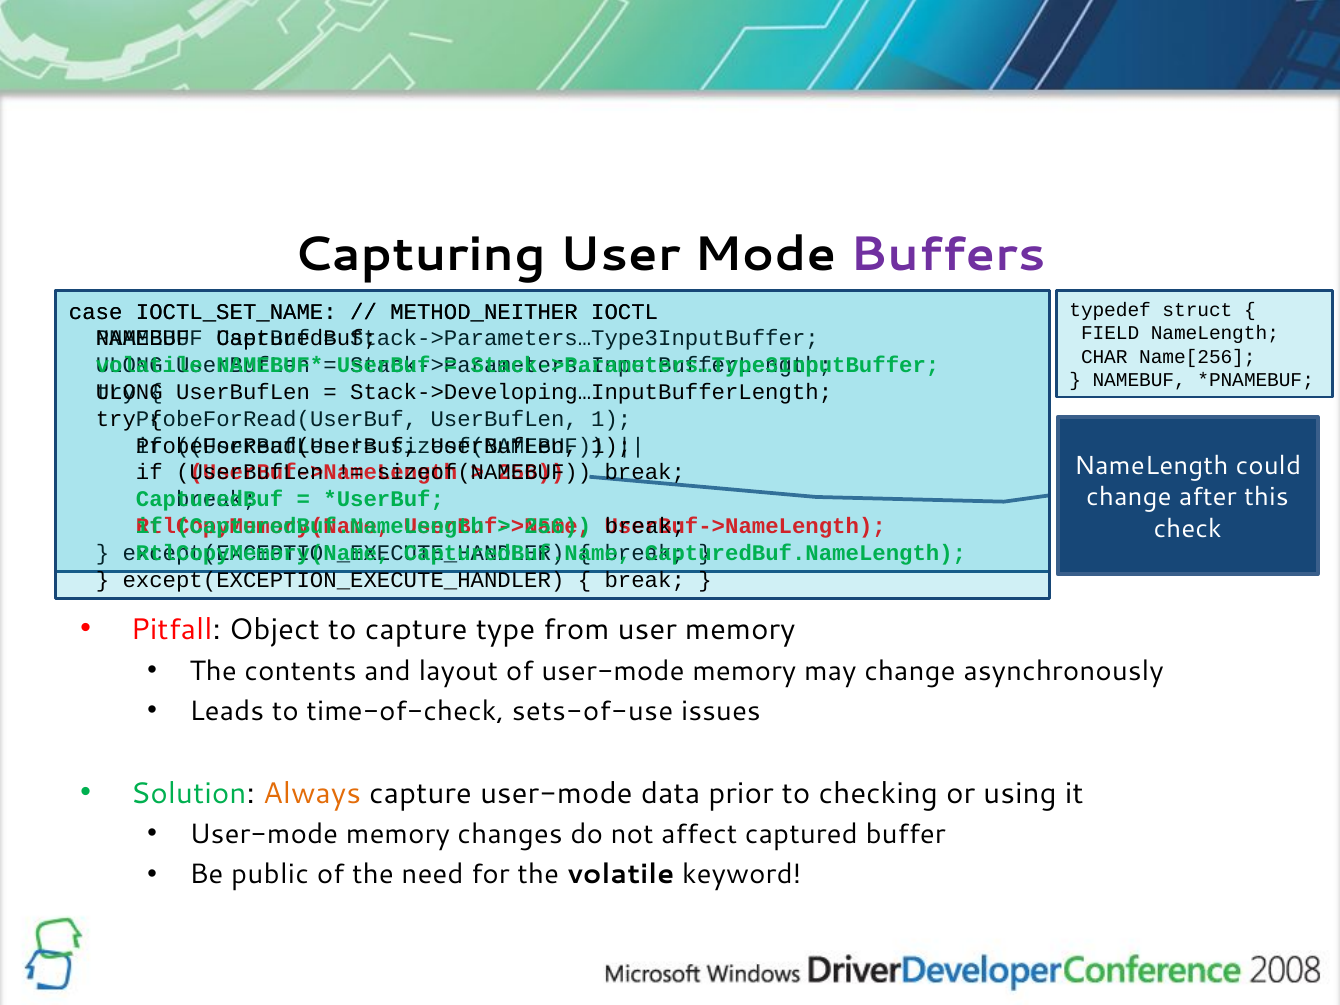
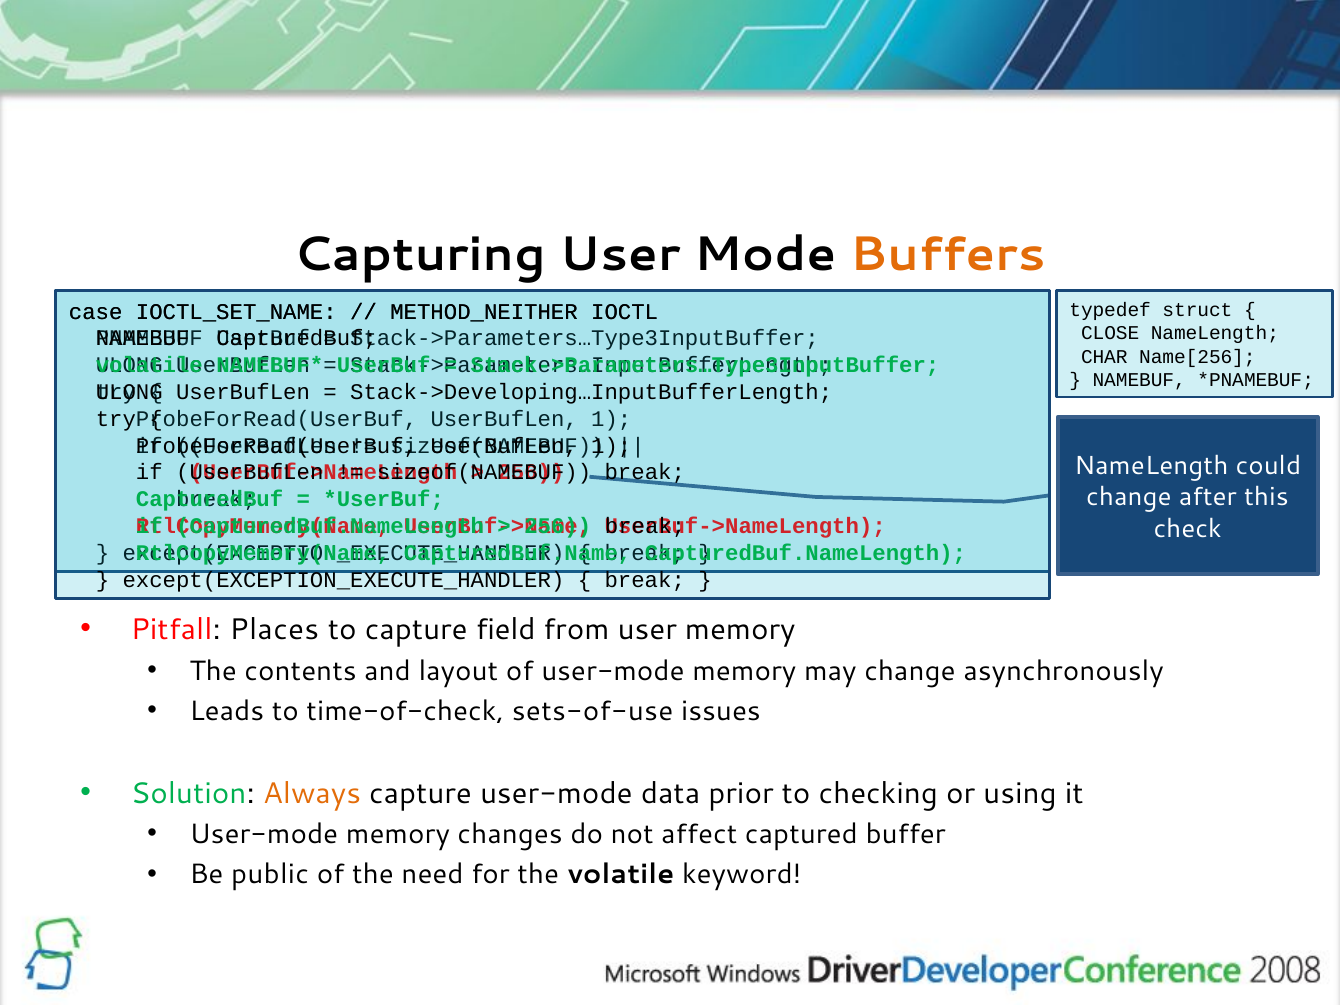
Buffers colour: purple -> orange
FIELD: FIELD -> CLOSE
Object: Object -> Places
type: type -> field
